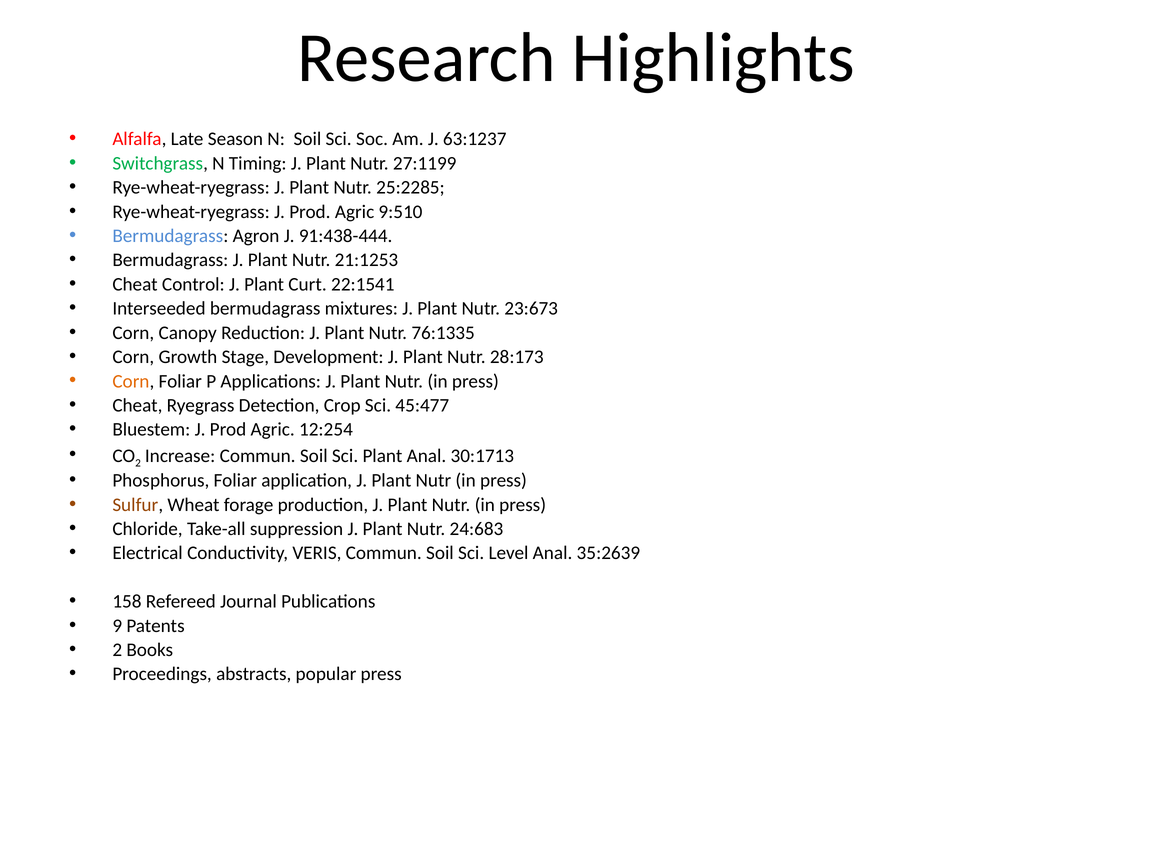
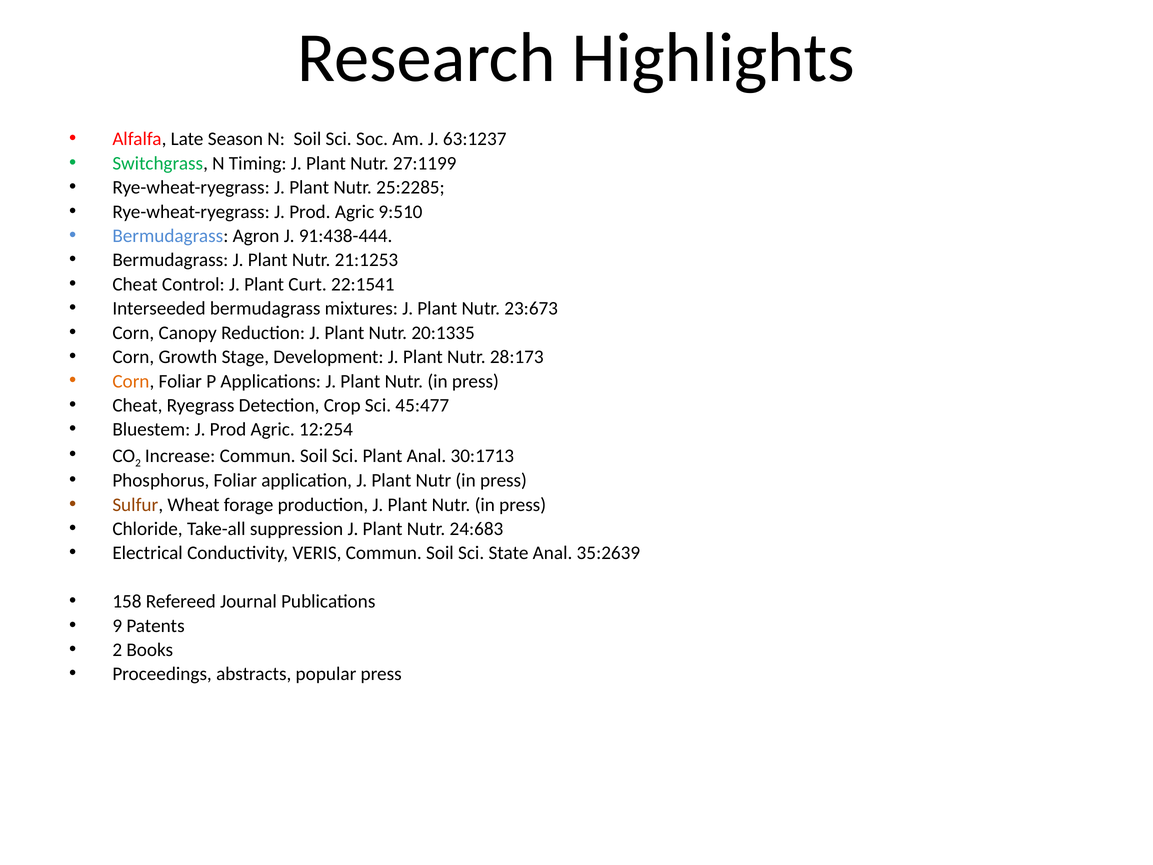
76:1335: 76:1335 -> 20:1335
Level: Level -> State
